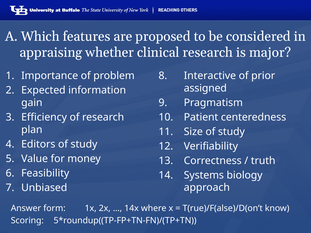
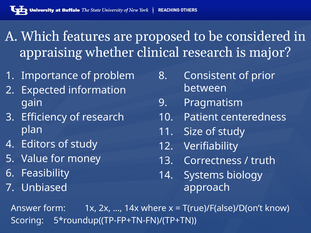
Interactive: Interactive -> Consistent
assigned: assigned -> between
